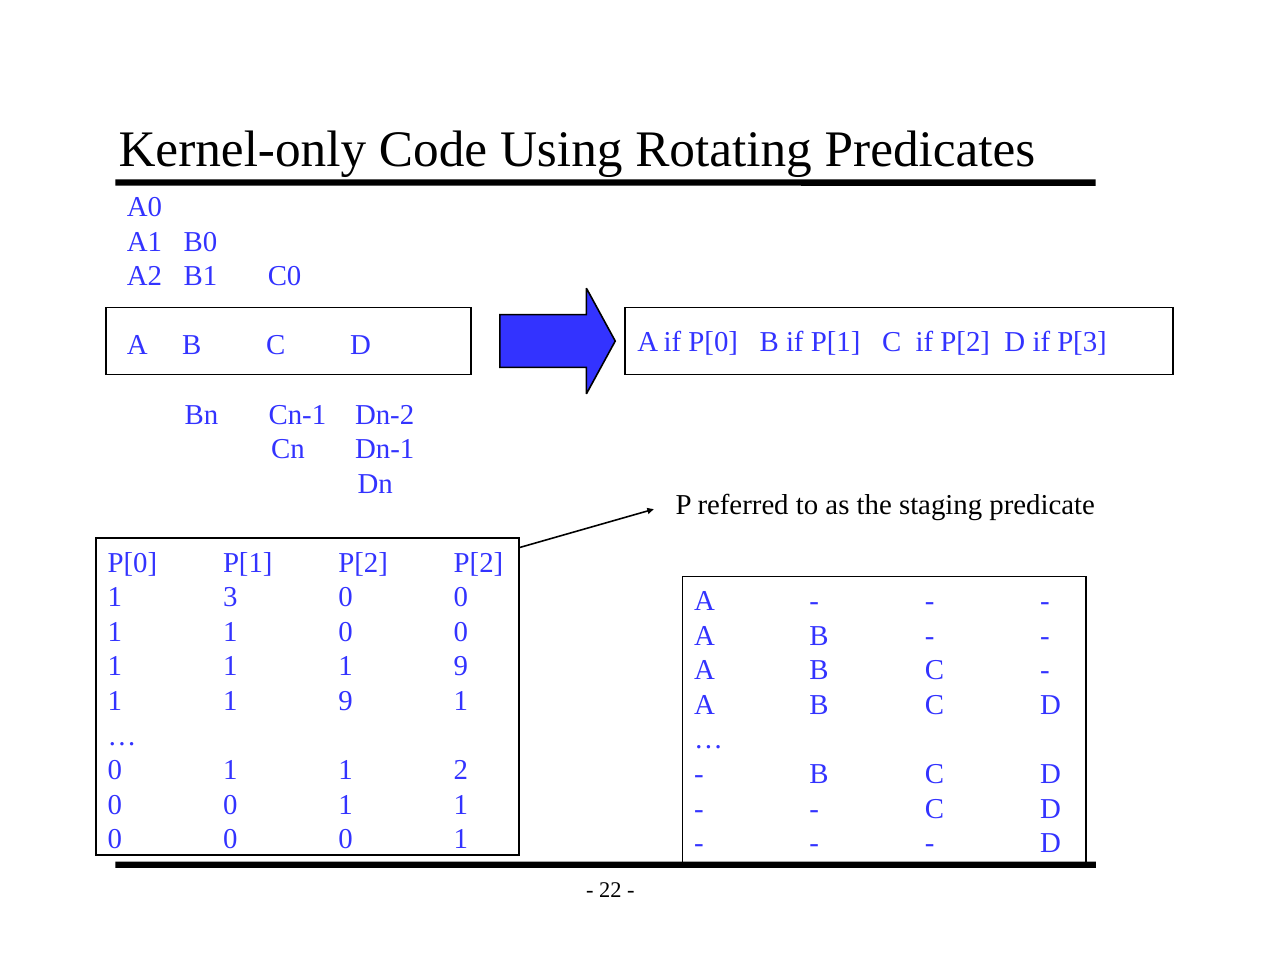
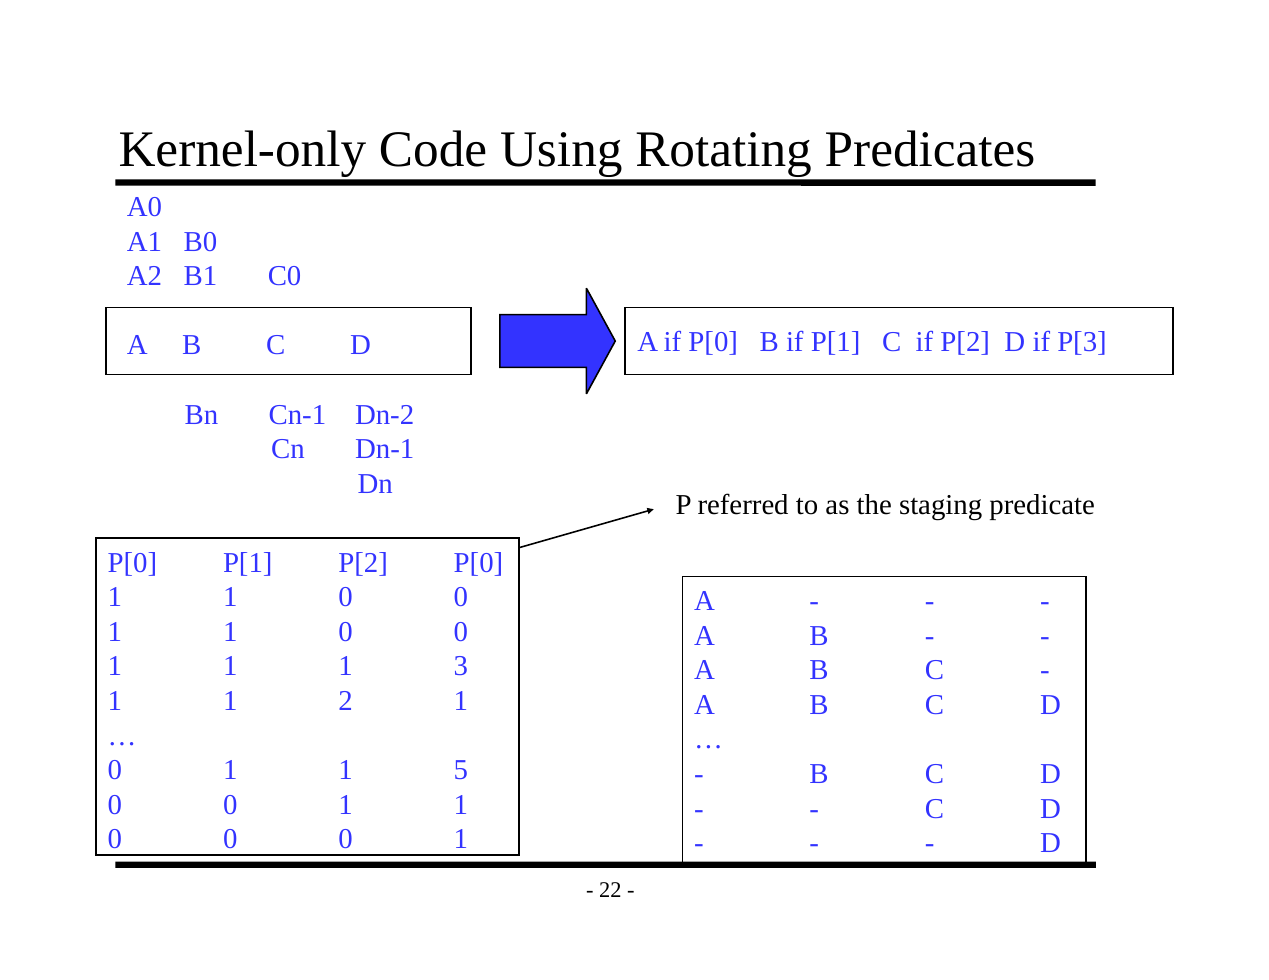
P[2 P[2: P[2 -> P[0
3 at (230, 598): 3 -> 1
1 1 1 9: 9 -> 3
9 at (346, 701): 9 -> 2
2: 2 -> 5
